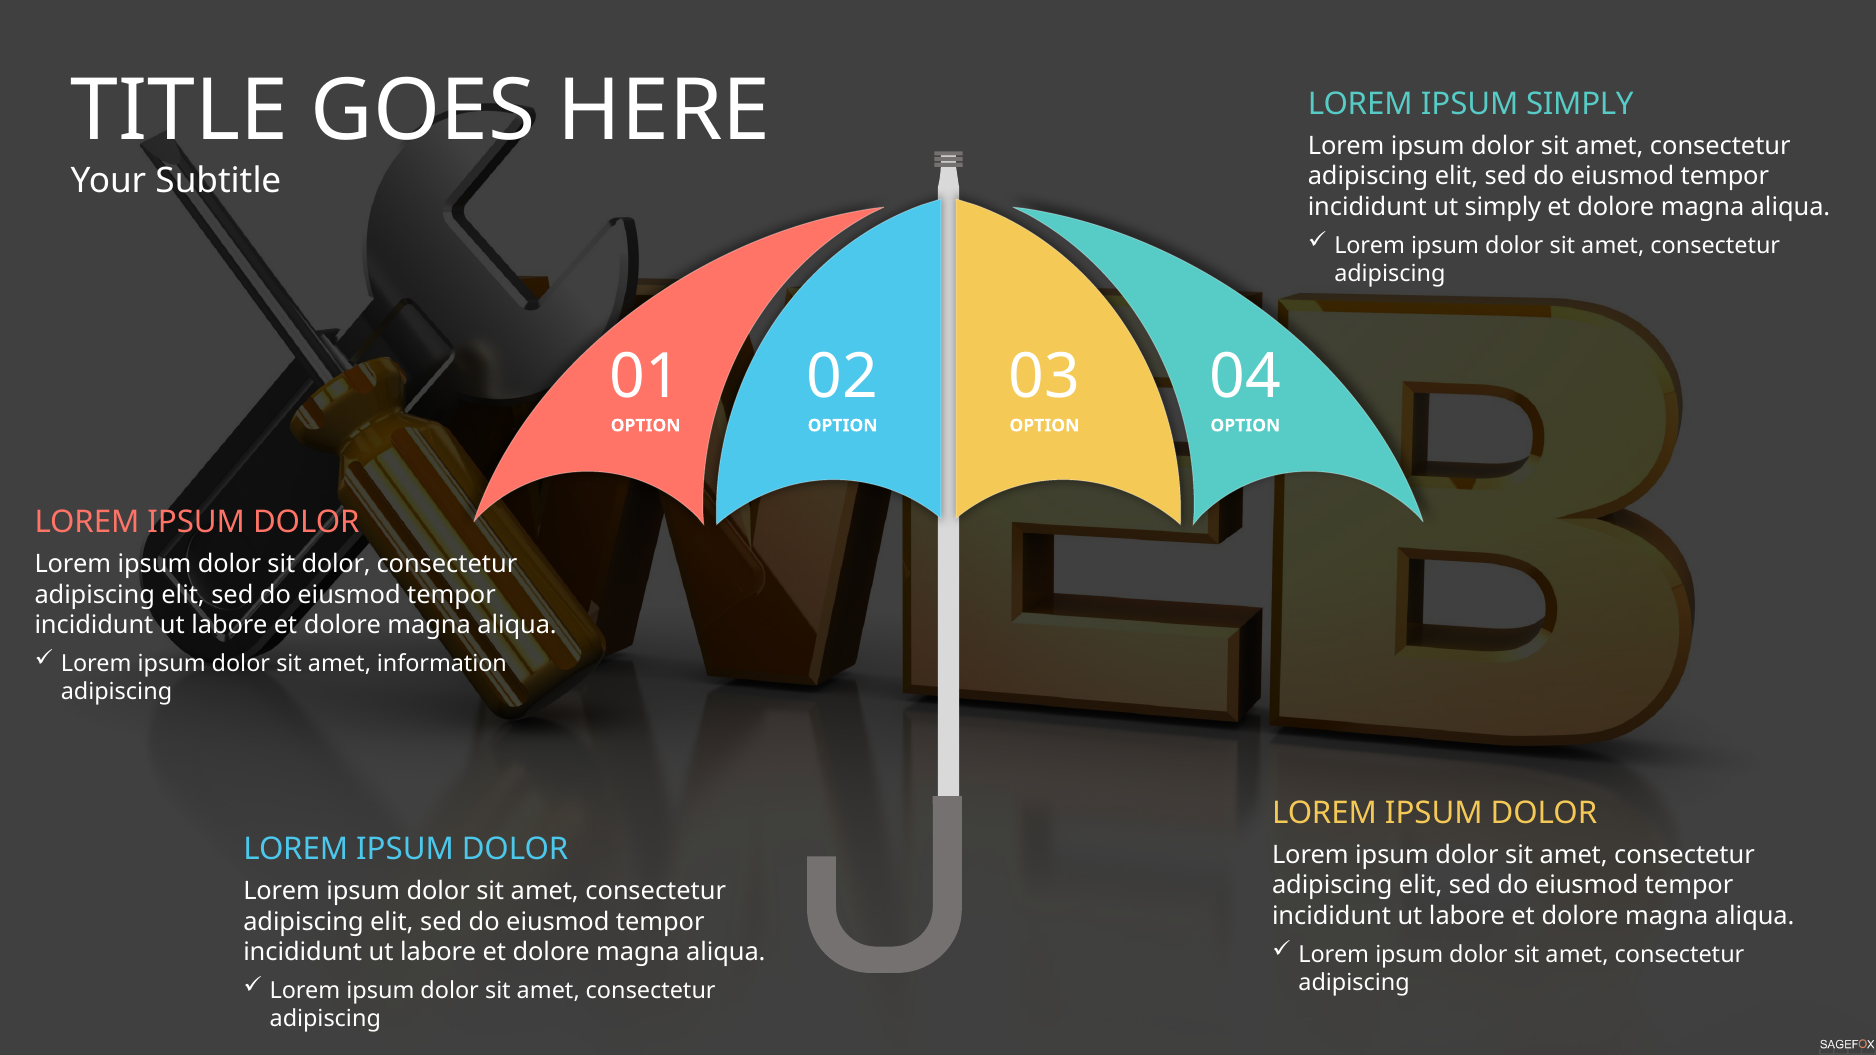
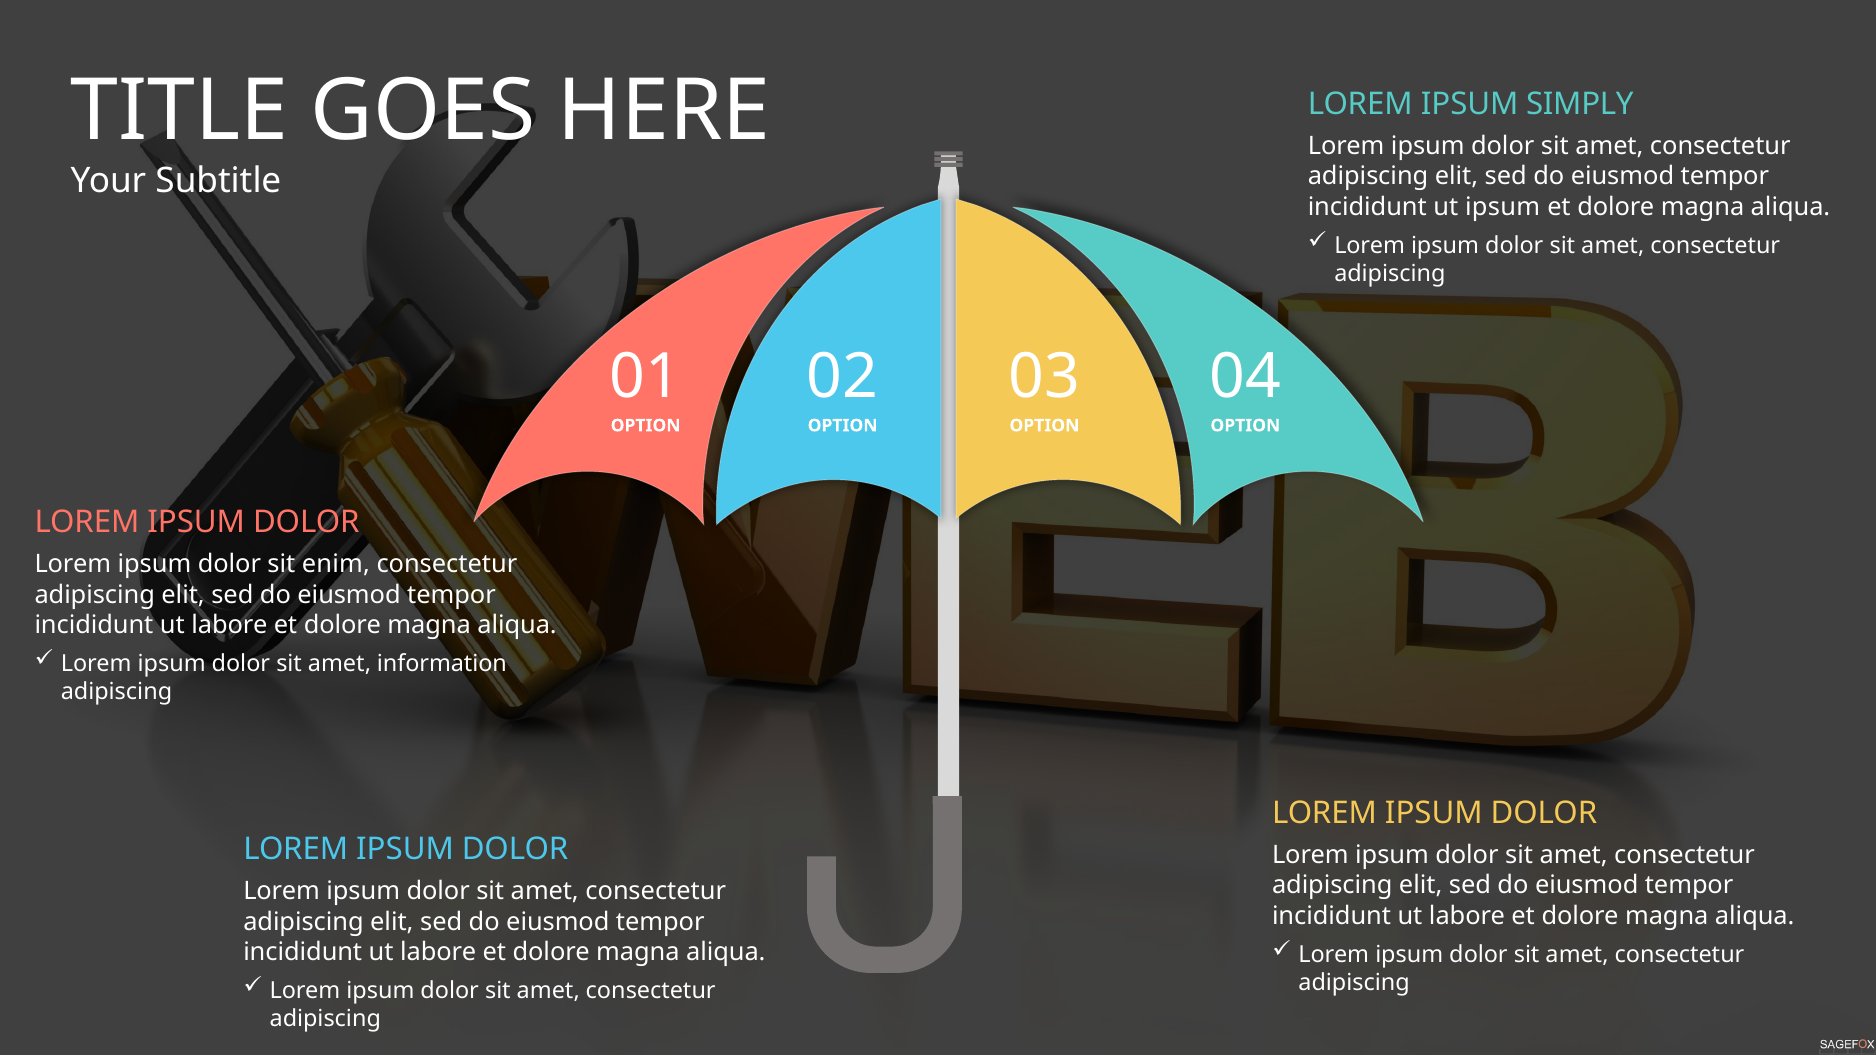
ut simply: simply -> ipsum
sit dolor: dolor -> enim
